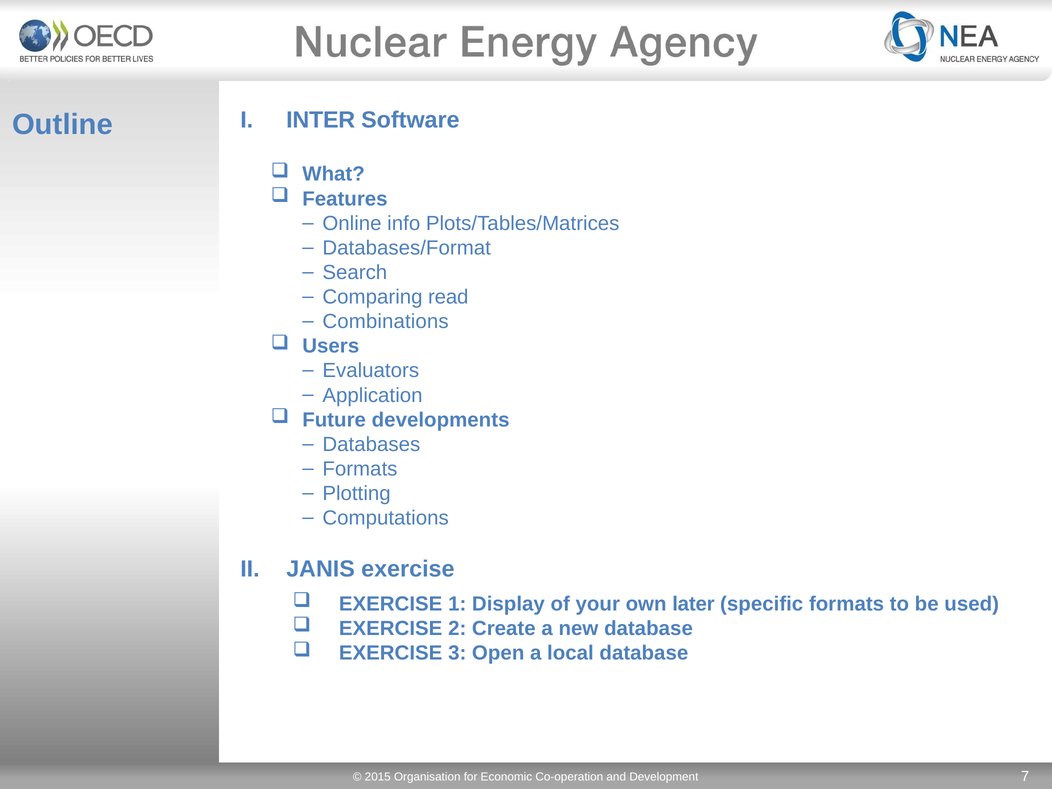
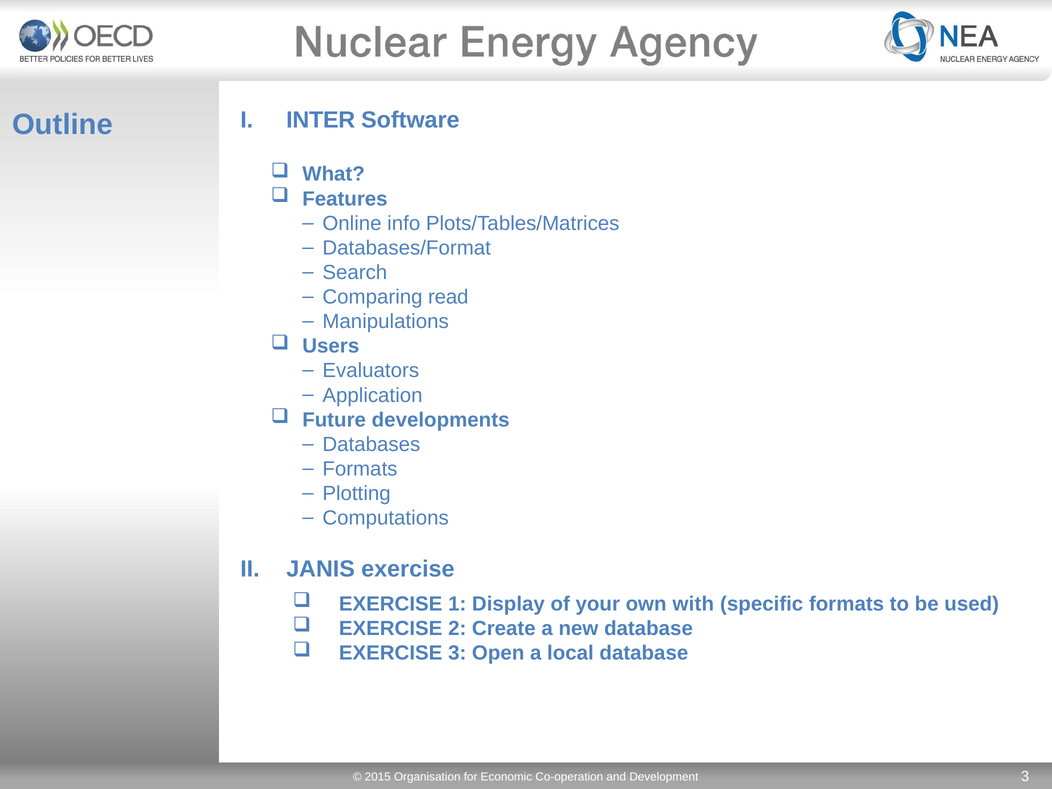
Combinations: Combinations -> Manipulations
later: later -> with
7 at (1025, 776): 7 -> 3
